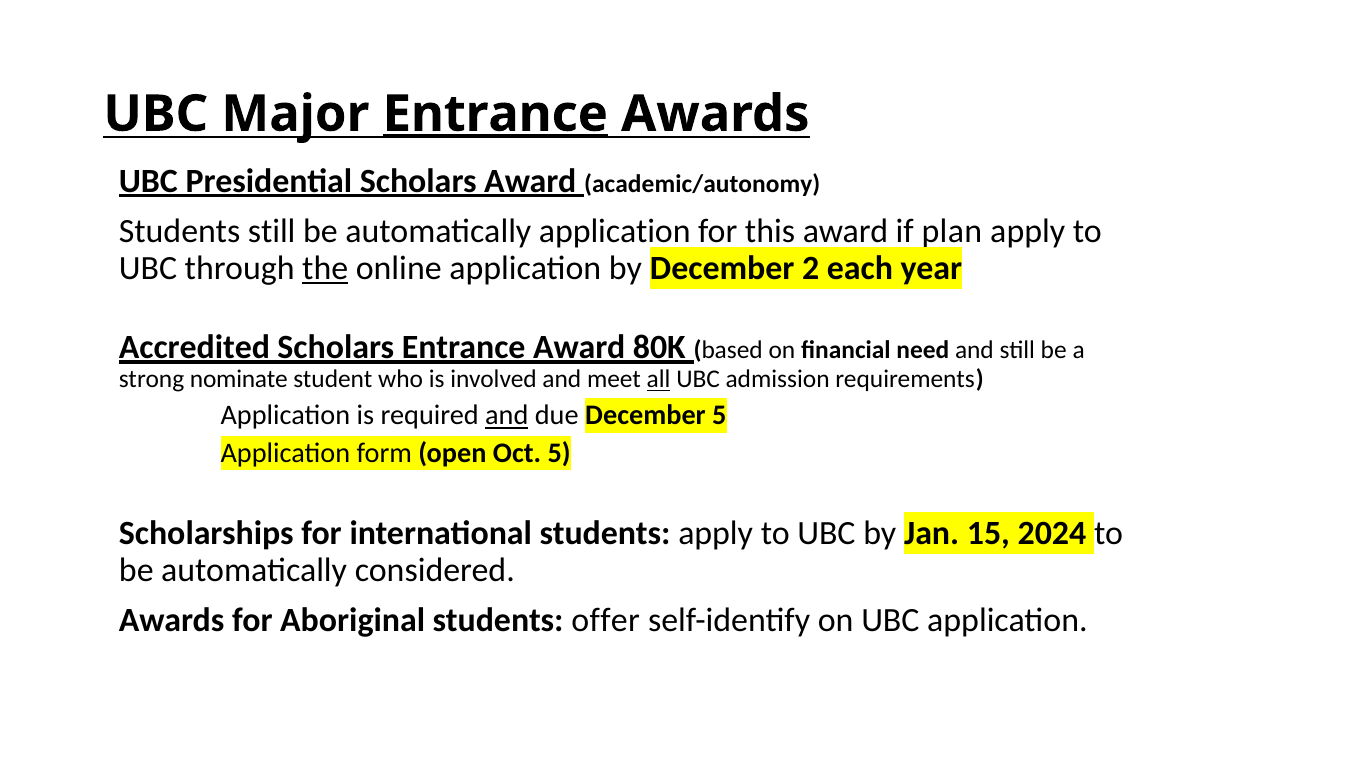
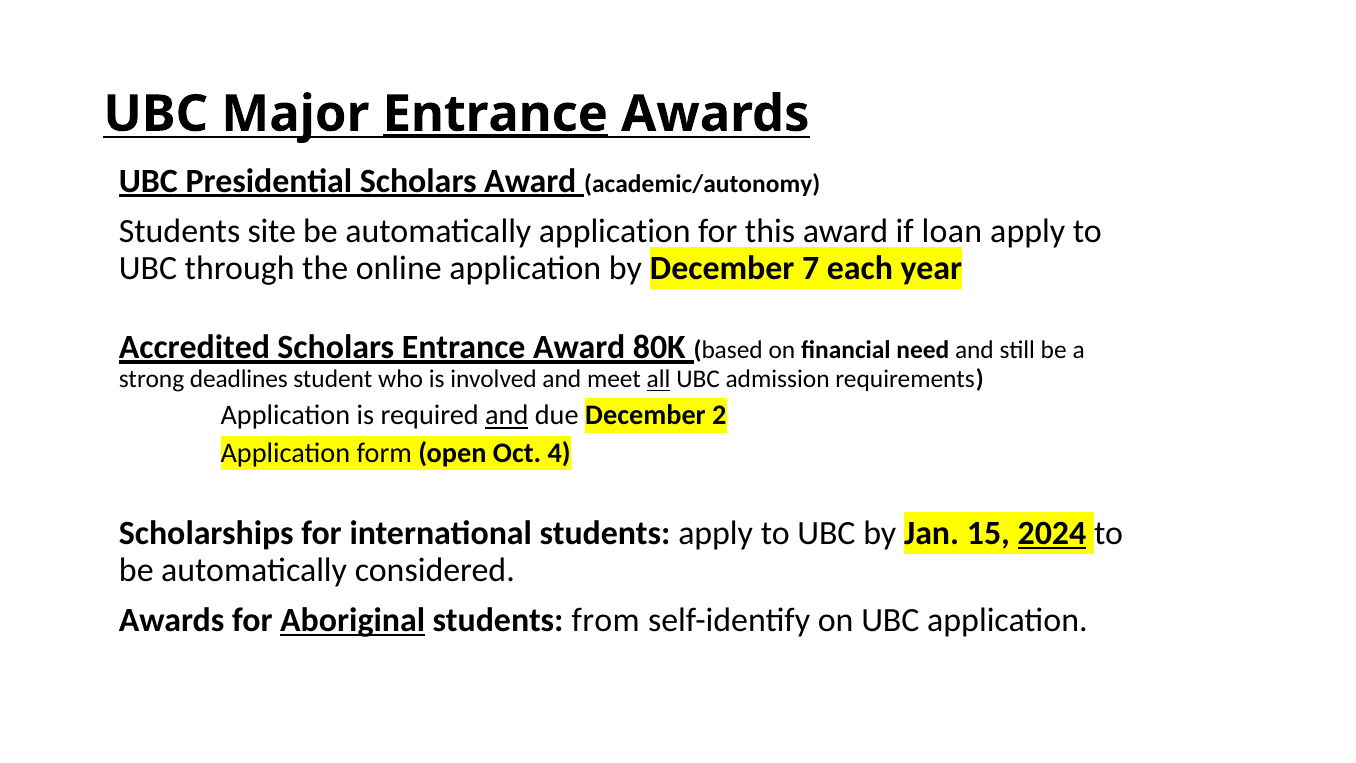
Students still: still -> site
plan: plan -> loan
the underline: present -> none
2: 2 -> 7
nominate: nominate -> deadlines
December 5: 5 -> 2
Oct 5: 5 -> 4
2024 underline: none -> present
Aboriginal underline: none -> present
offer: offer -> from
